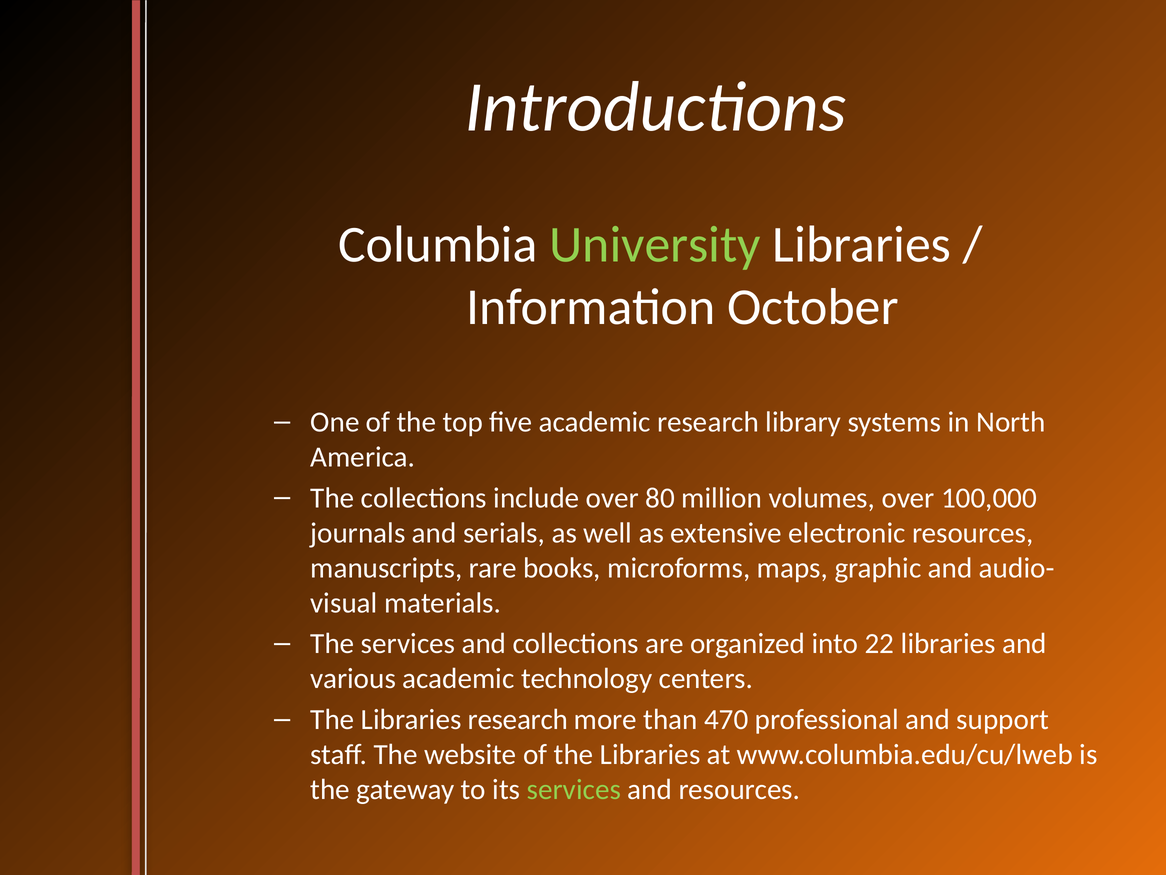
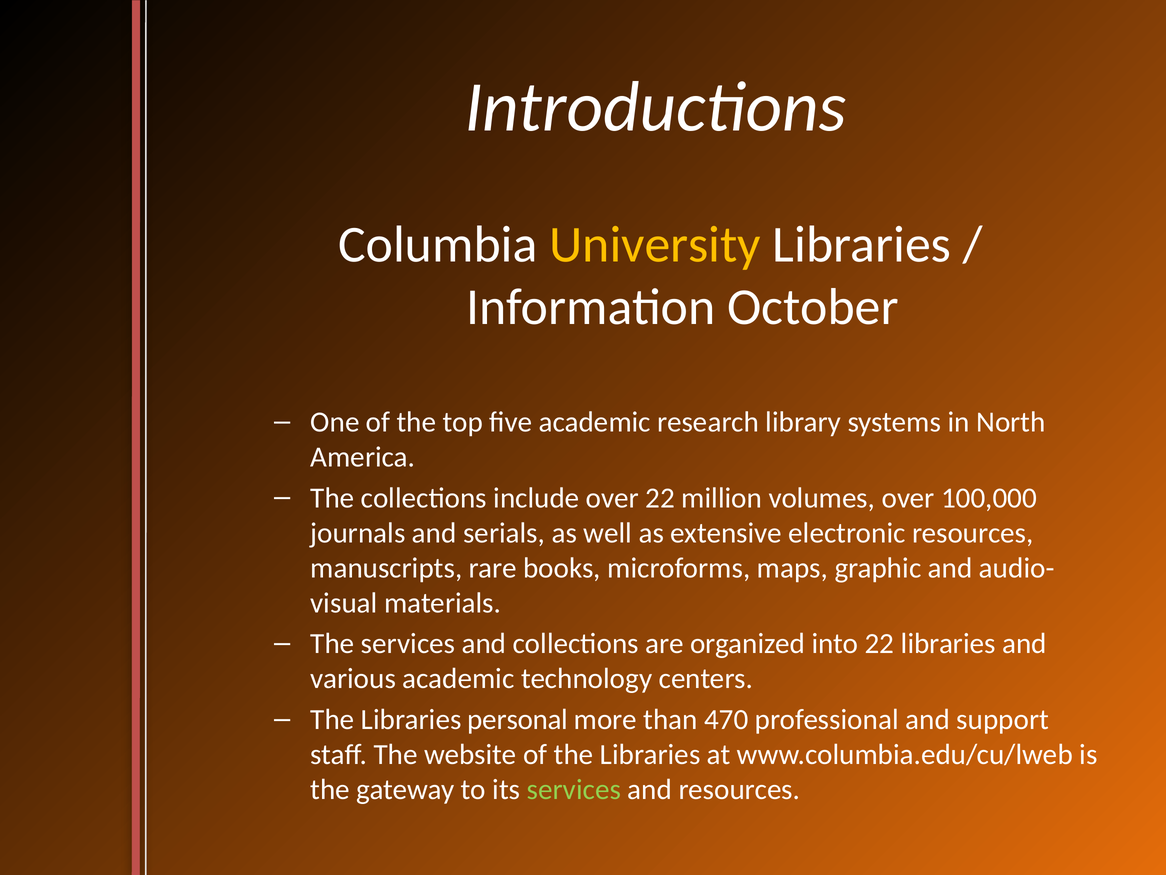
University colour: light green -> yellow
over 80: 80 -> 22
Libraries research: research -> personal
